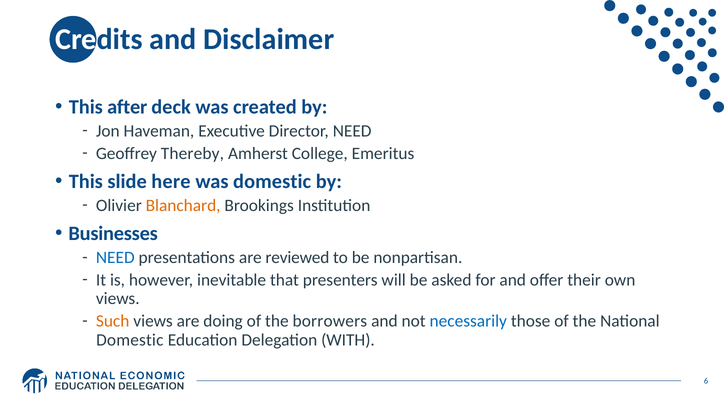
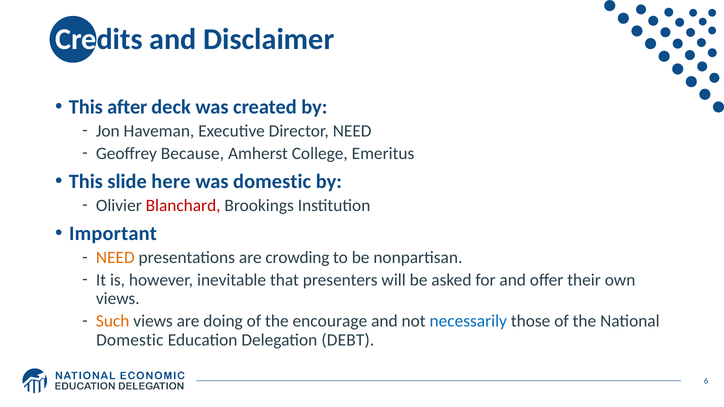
Thereby: Thereby -> Because
Blanchard colour: orange -> red
Businesses: Businesses -> Important
NEED at (115, 258) colour: blue -> orange
reviewed: reviewed -> crowding
borrowers: borrowers -> encourage
WITH: WITH -> DEBT
